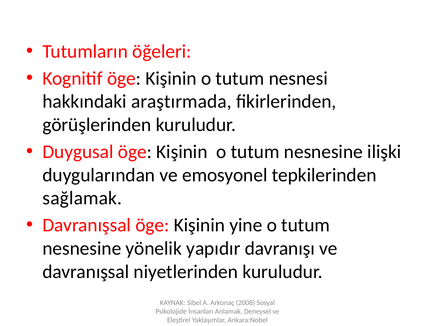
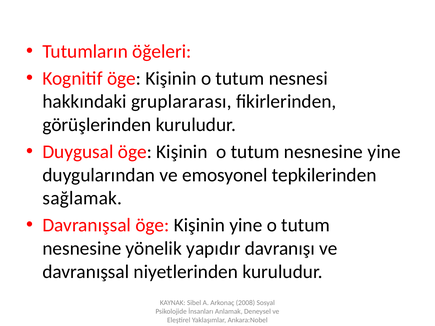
araştırmada: araştırmada -> gruplararası
nesnesine ilişki: ilişki -> yine
